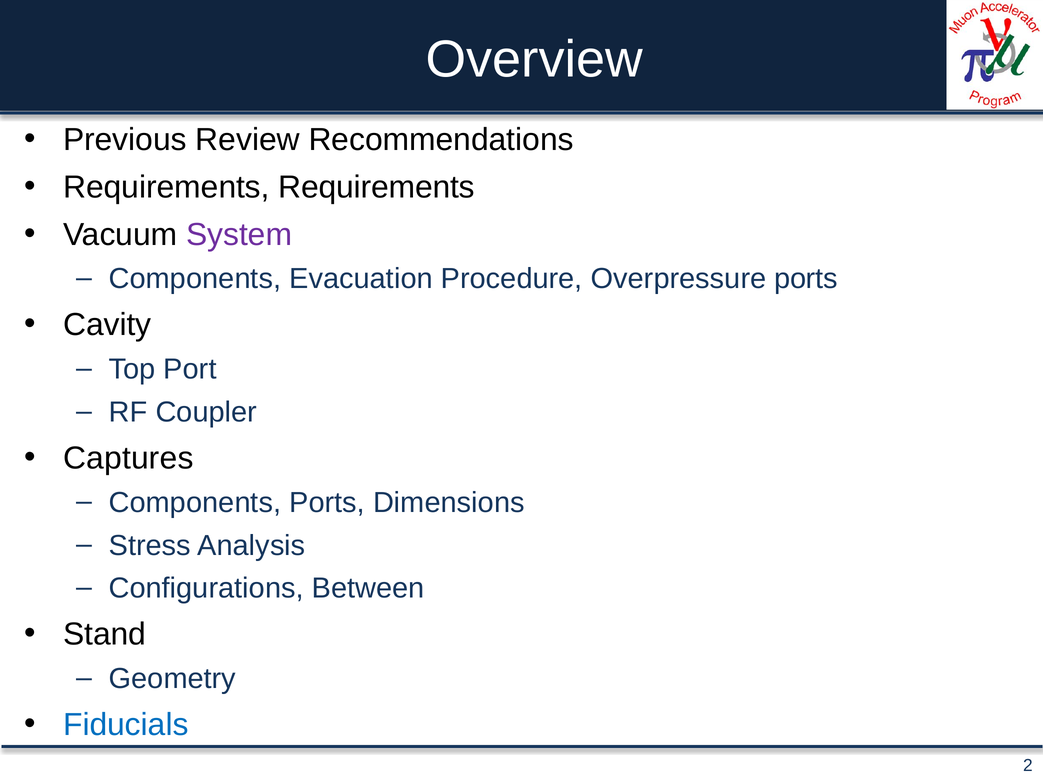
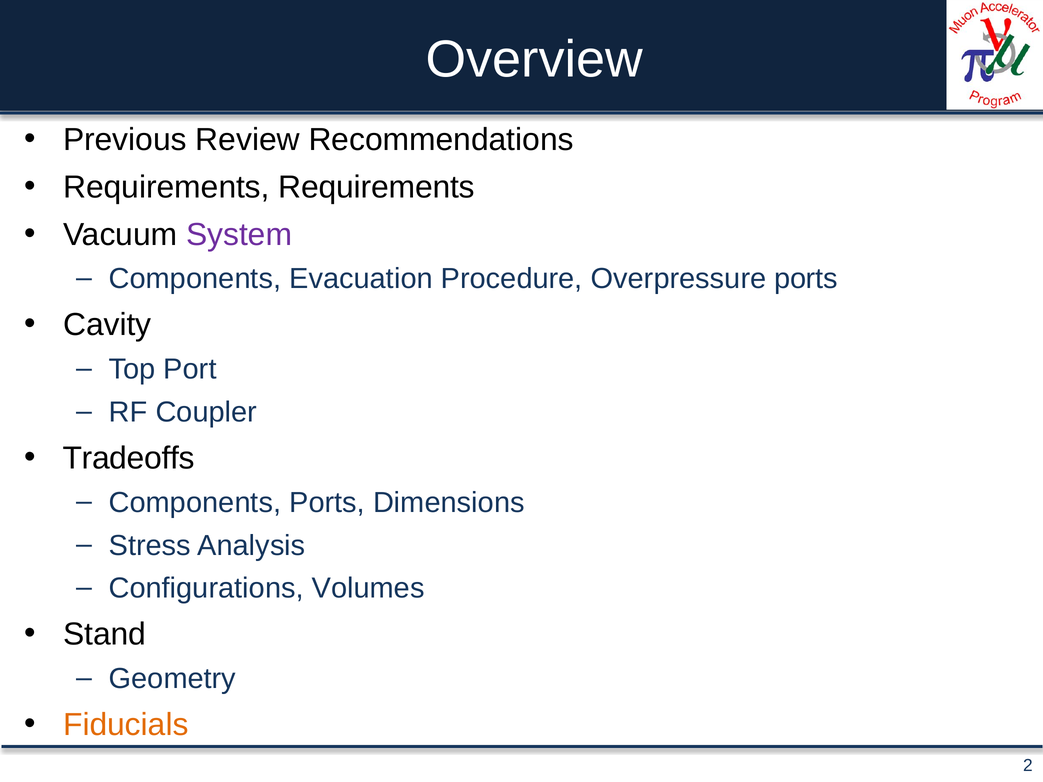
Captures: Captures -> Tradeoffs
Between: Between -> Volumes
Fiducials colour: blue -> orange
